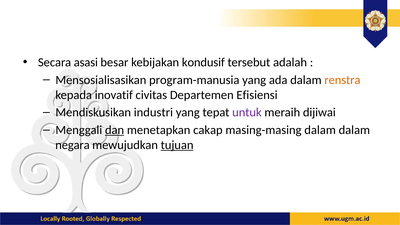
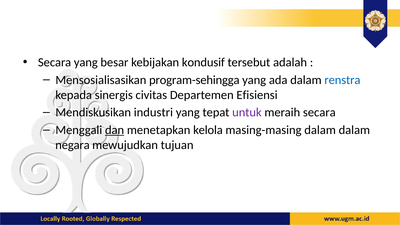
Secara asasi: asasi -> yang
program-manusia: program-manusia -> program-sehingga
renstra colour: orange -> blue
inovatif: inovatif -> sinergis
meraih dijiwai: dijiwai -> secara
cakap: cakap -> kelola
tujuan underline: present -> none
